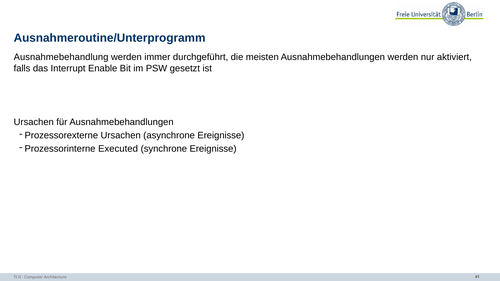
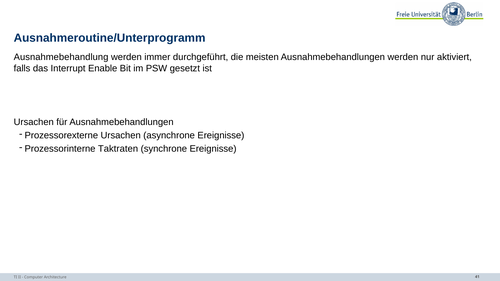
Executed: Executed -> Taktraten
